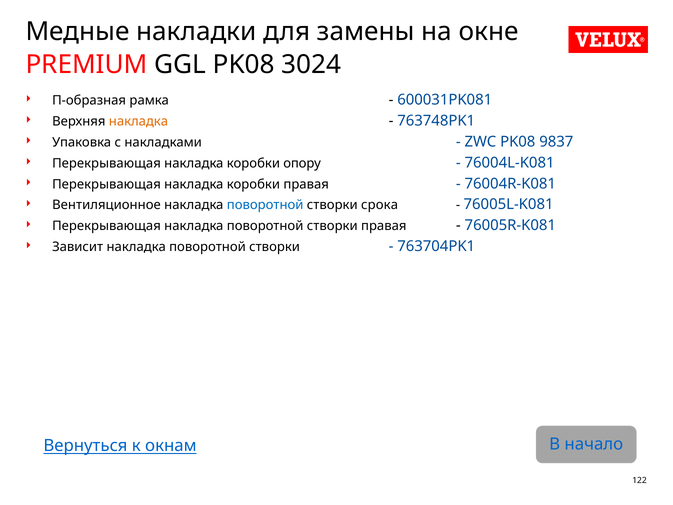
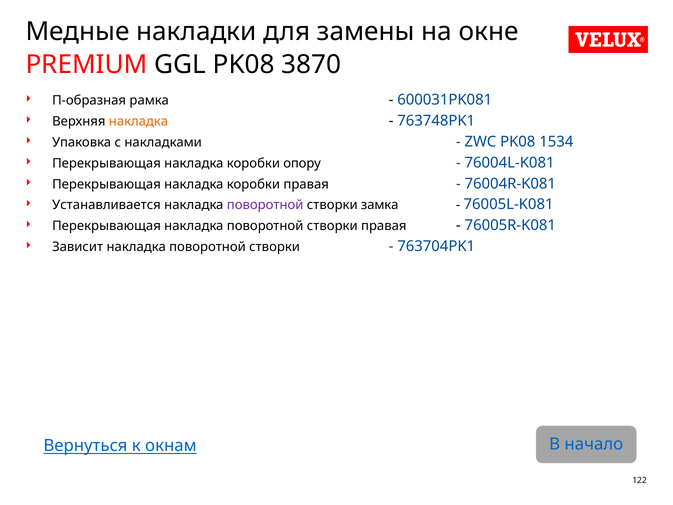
3024: 3024 -> 3870
9837: 9837 -> 1534
Вентиляционное: Вентиляционное -> Устанавливается
поворотной at (265, 205) colour: blue -> purple
срока: срока -> замка
